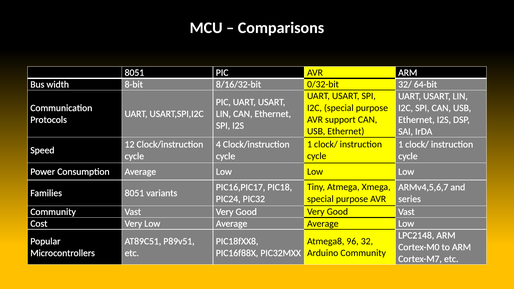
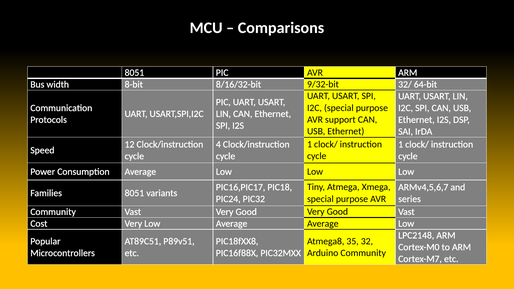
0/32-bit: 0/32-bit -> 9/32-bit
96: 96 -> 35
